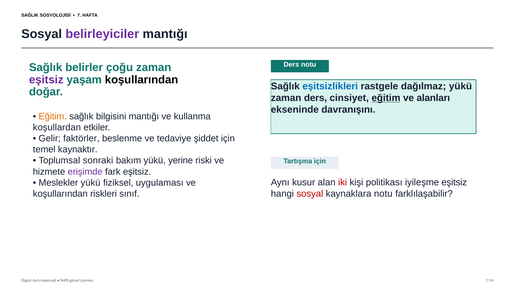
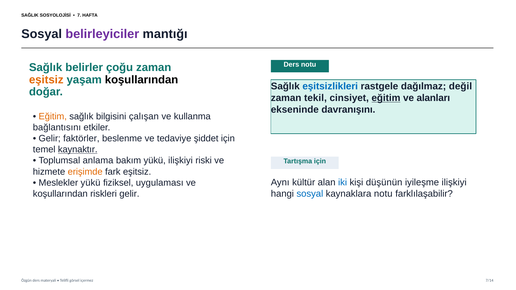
eşitsiz at (46, 80) colour: purple -> orange
dağılmaz yükü: yükü -> değil
zaman ders: ders -> tekil
bilgisini mantığı: mantığı -> çalışan
koşullardan: koşullardan -> bağlantısını
kaynaktır underline: none -> present
sonraki: sonraki -> anlama
yükü yerine: yerine -> ilişkiyi
erişimde colour: purple -> orange
kusur: kusur -> kültür
iki colour: red -> blue
politikası: politikası -> düşünün
iyileşme eşitsiz: eşitsiz -> ilişkiyi
sosyal at (310, 194) colour: red -> blue
riskleri sınıf: sınıf -> gelir
